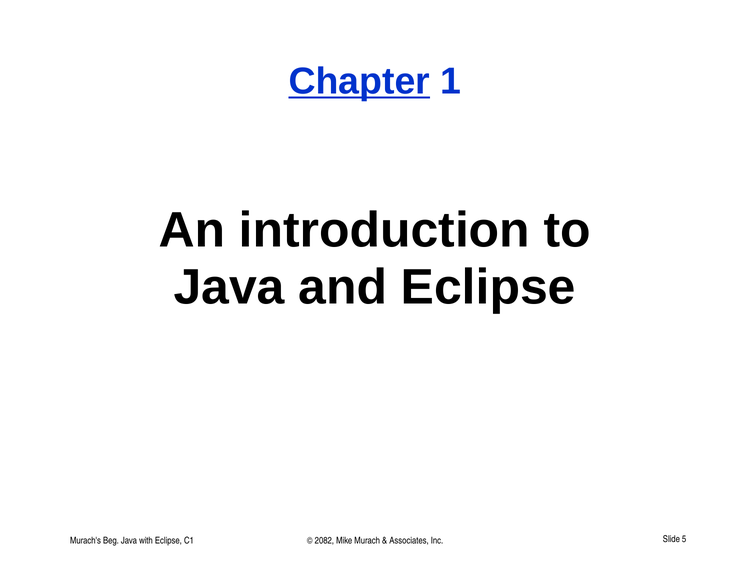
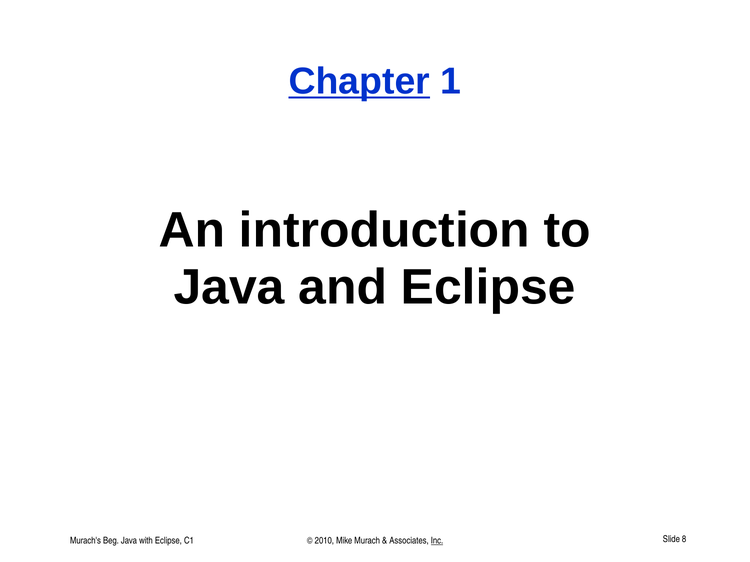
2082: 2082 -> 2010
Inc underline: none -> present
5: 5 -> 8
